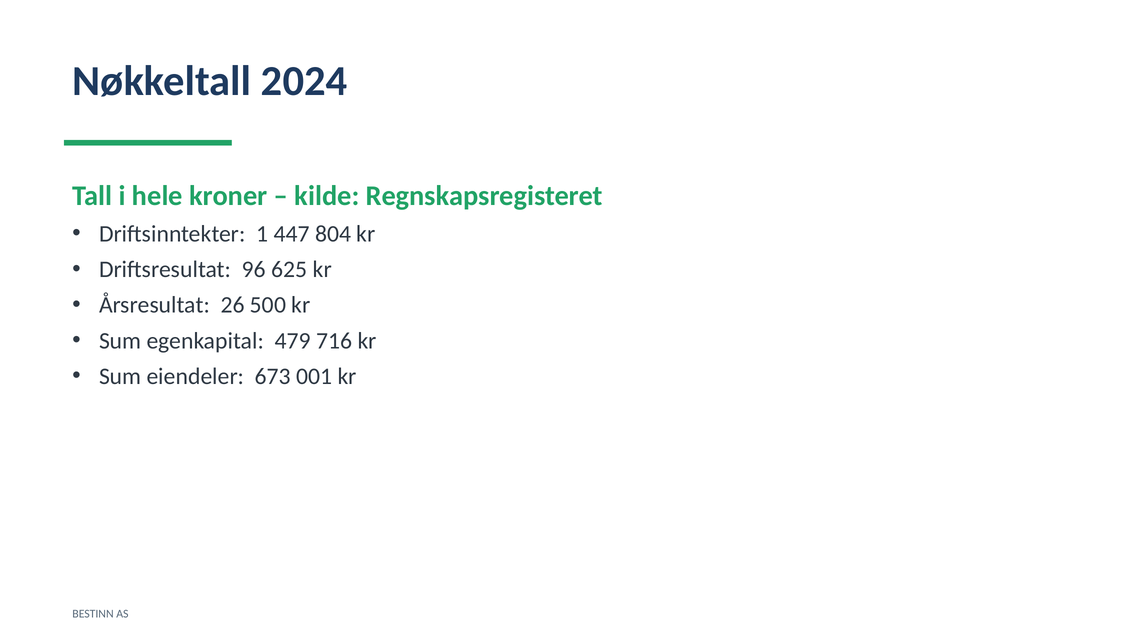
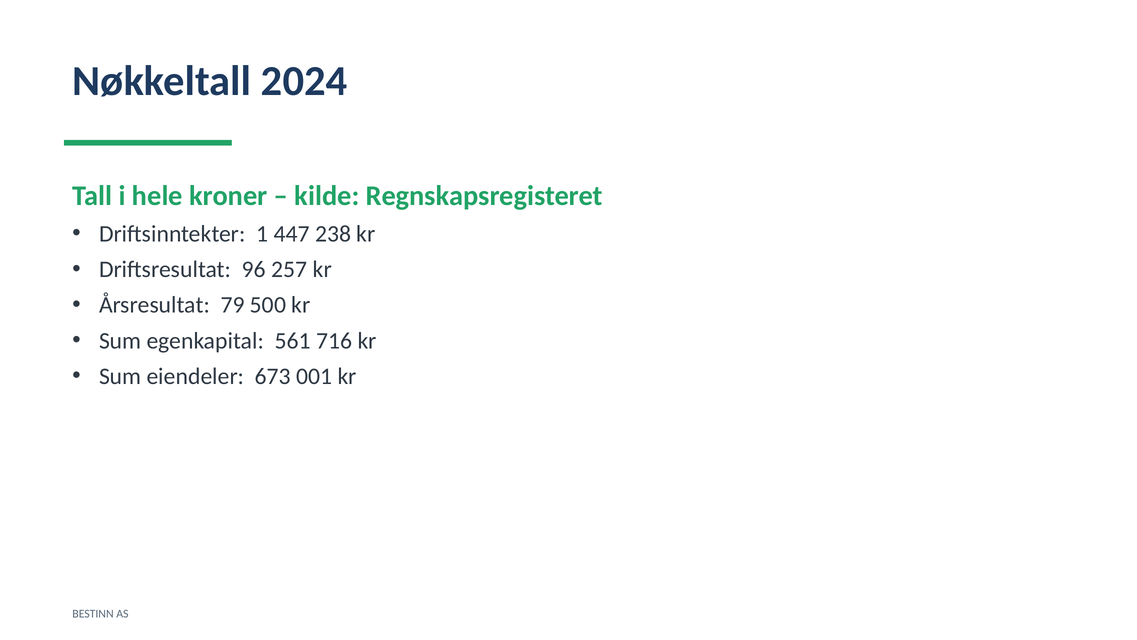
804: 804 -> 238
625: 625 -> 257
26: 26 -> 79
479: 479 -> 561
